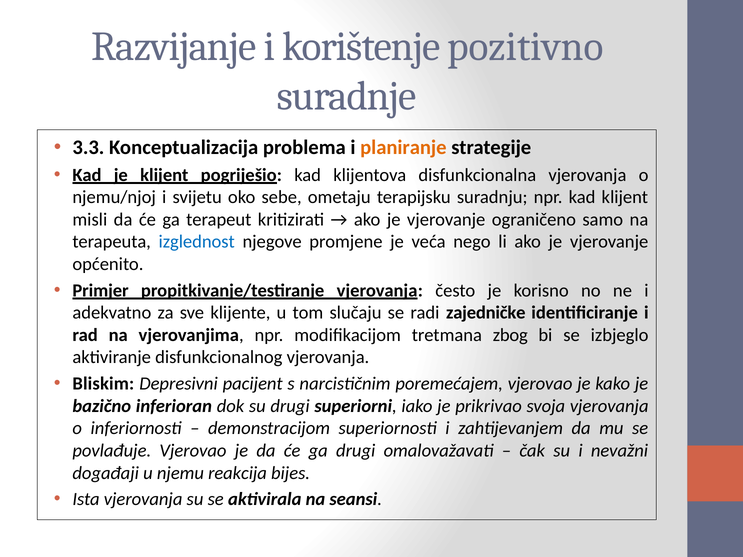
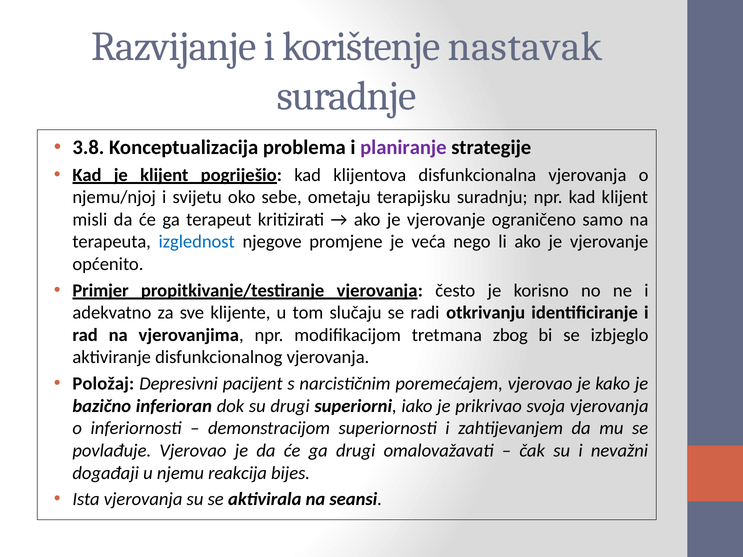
pozitivno: pozitivno -> nastavak
3.3: 3.3 -> 3.8
planiranje colour: orange -> purple
zajedničke: zajedničke -> otkrivanju
Bliskim: Bliskim -> Položaj
